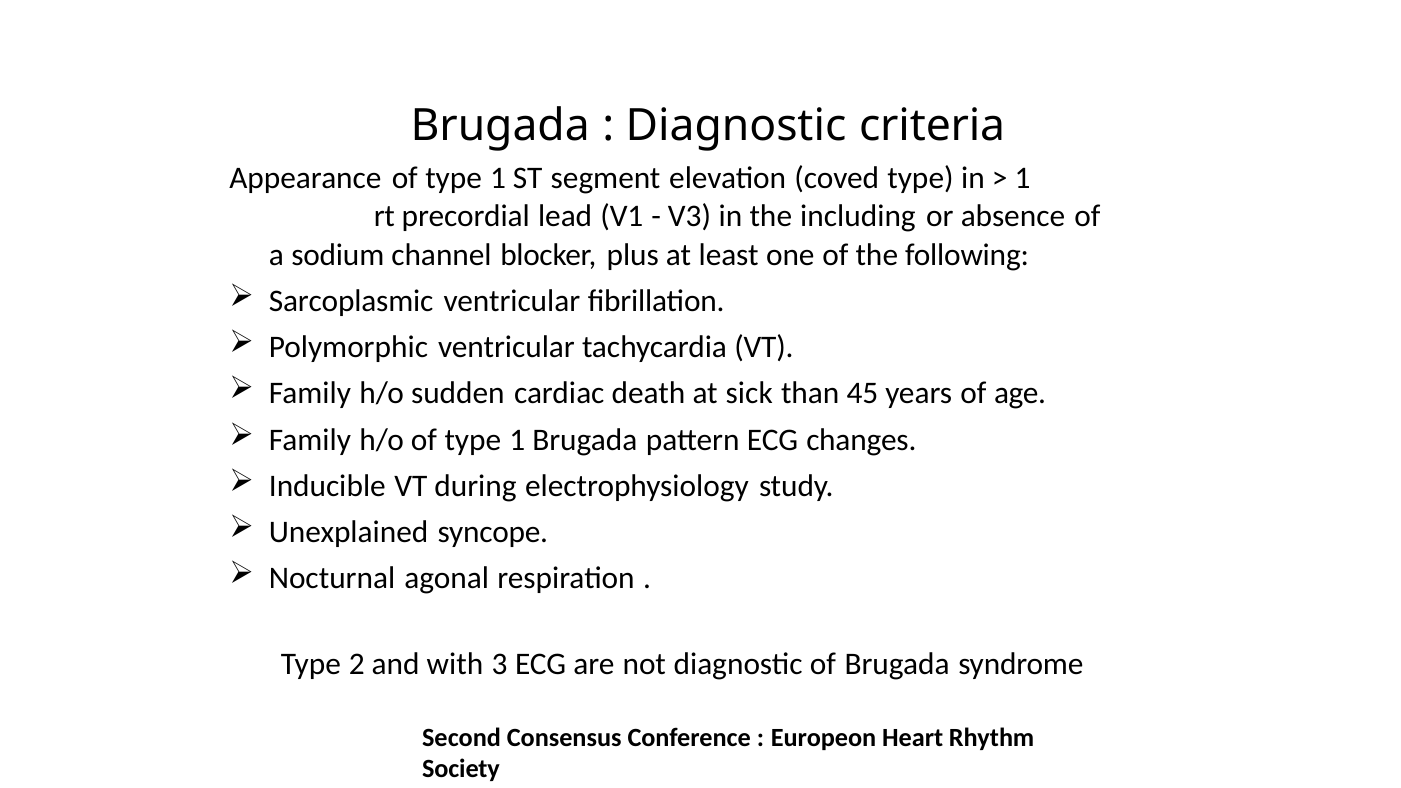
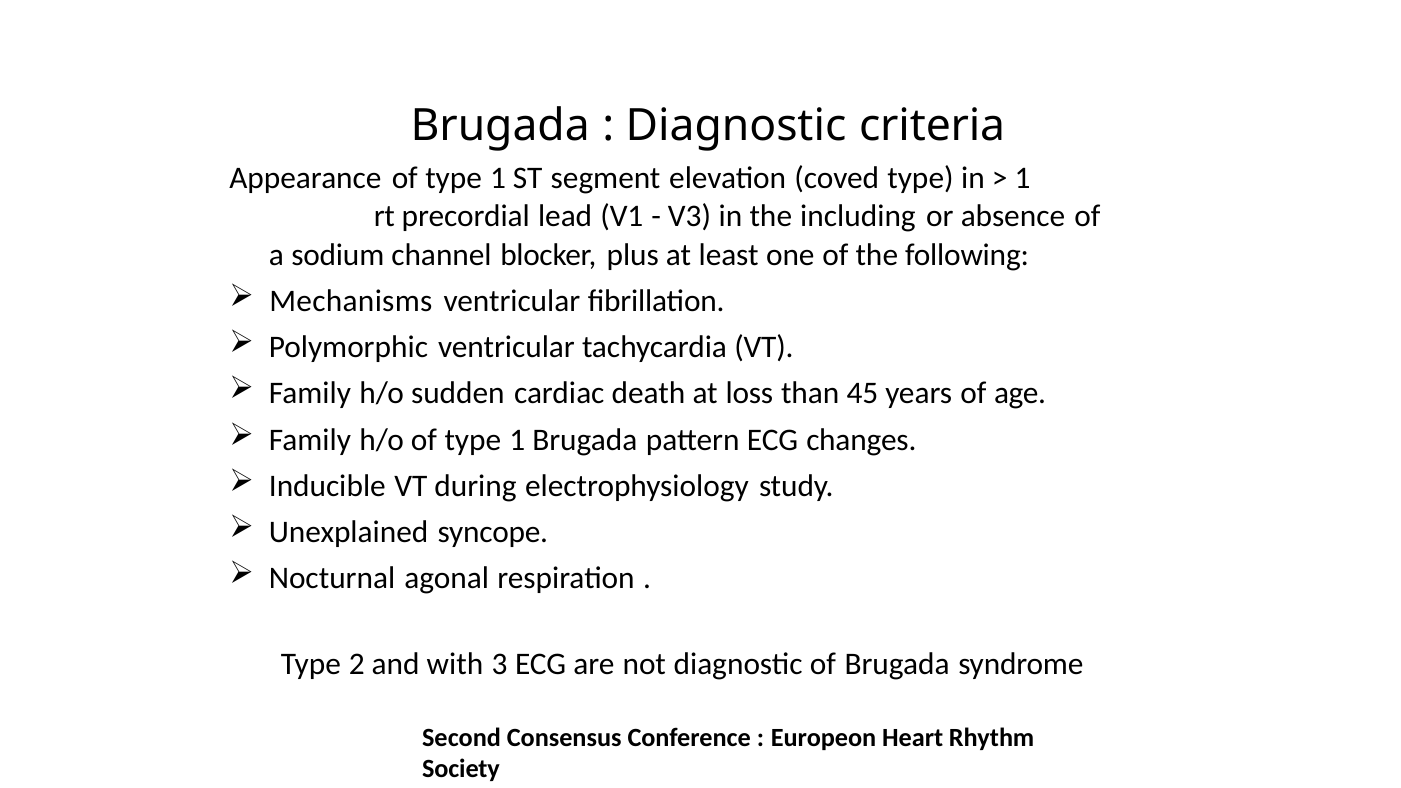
Sarcoplasmic: Sarcoplasmic -> Mechanisms
sick: sick -> loss
